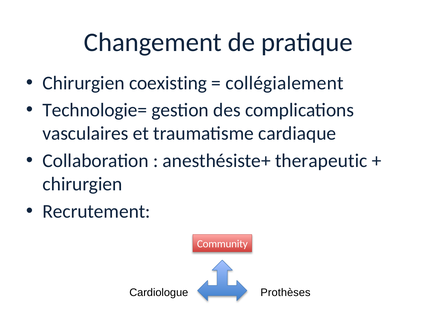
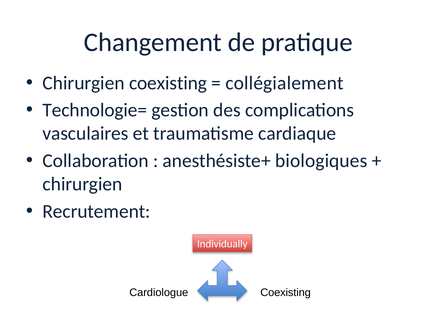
therapeutic: therapeutic -> biologiques
Community: Community -> Individually
Prothèses at (286, 292): Prothèses -> Coexisting
